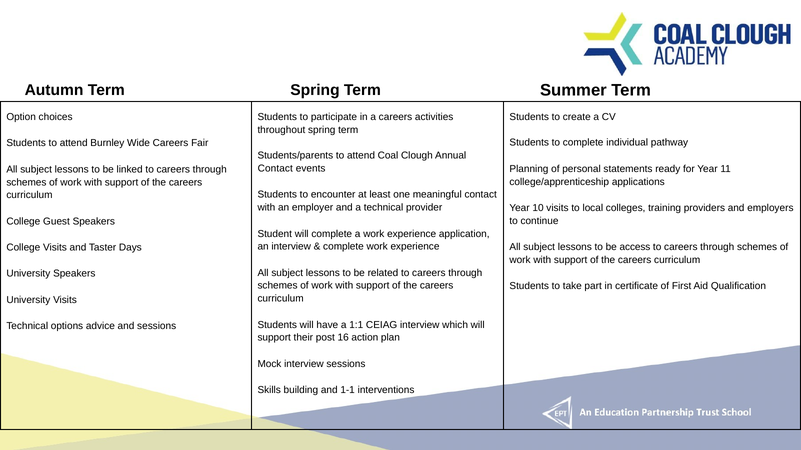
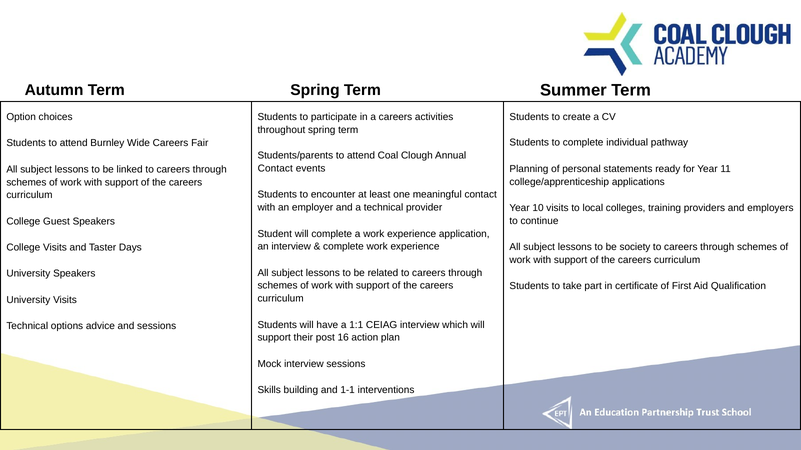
access: access -> society
